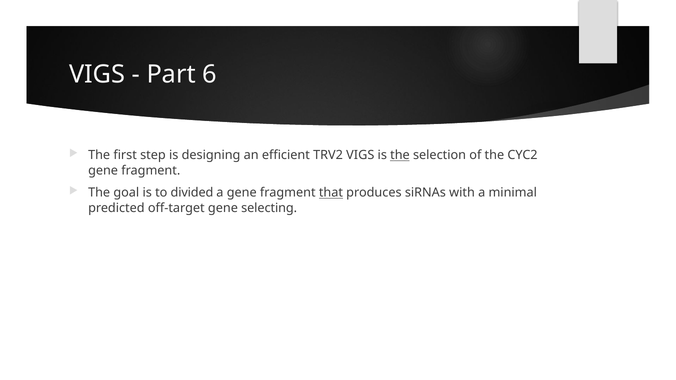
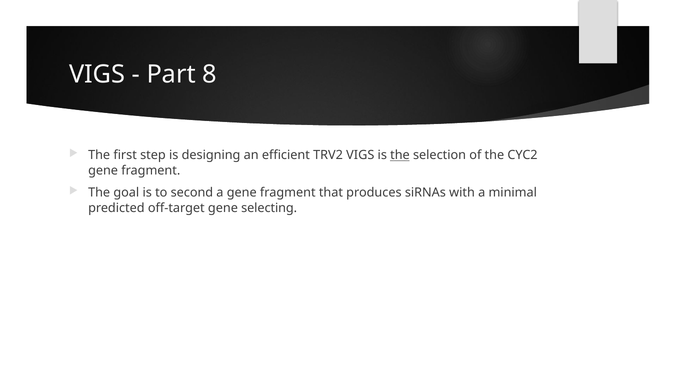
6: 6 -> 8
divided: divided -> second
that underline: present -> none
